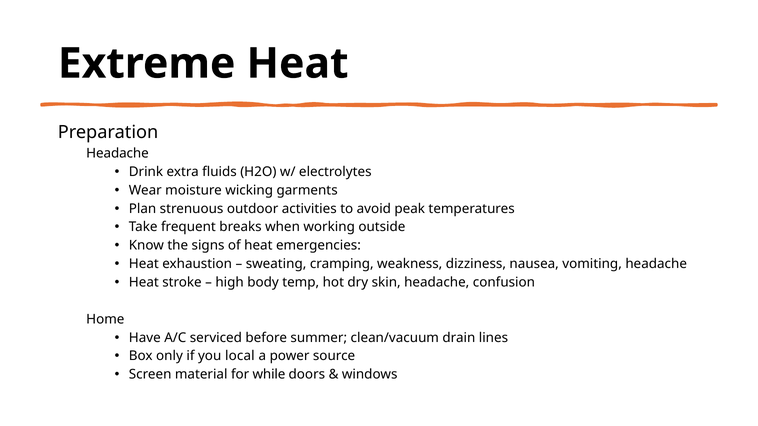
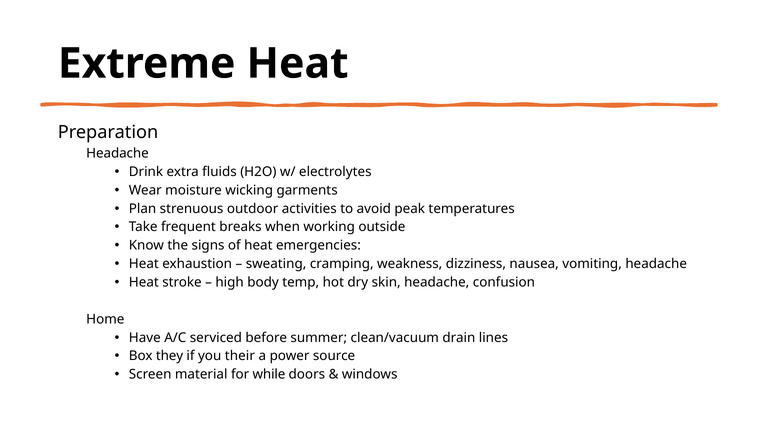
only: only -> they
local: local -> their
